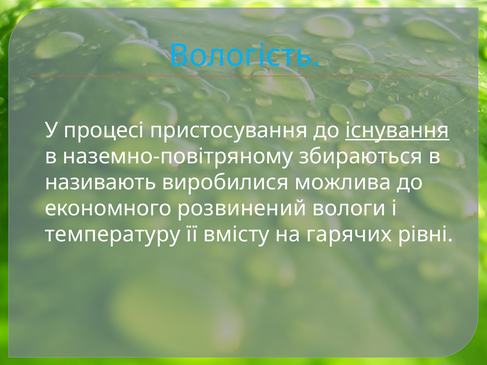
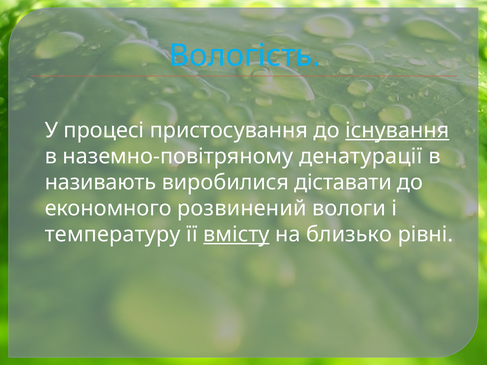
збираються: збираються -> денатурації
можлива: можлива -> діставати
вмісту underline: none -> present
гарячих: гарячих -> близько
